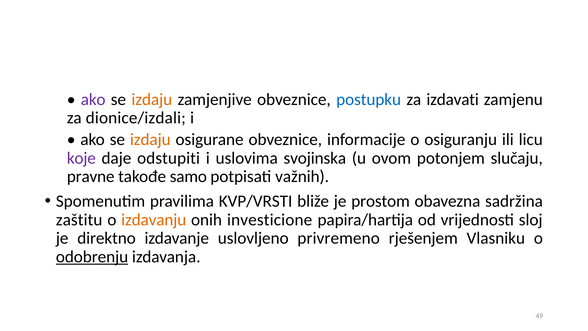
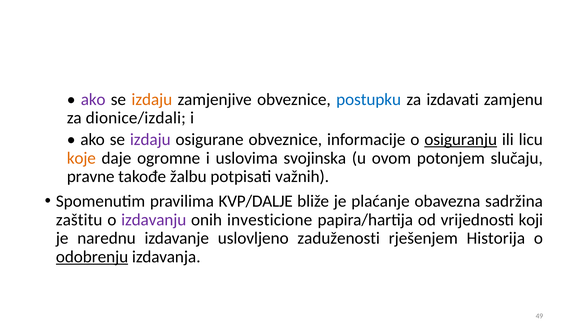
izdaju at (150, 139) colour: orange -> purple
osiguranju underline: none -> present
koje colour: purple -> orange
odstupiti: odstupiti -> ogromne
samo: samo -> žalbu
KVP/VRSTI: KVP/VRSTI -> KVP/DALJE
prostom: prostom -> plaćanje
izdavanju colour: orange -> purple
sloj: sloj -> koji
direktno: direktno -> narednu
privremeno: privremeno -> zaduženosti
Vlasniku: Vlasniku -> Historija
